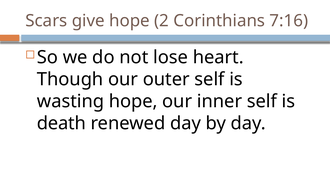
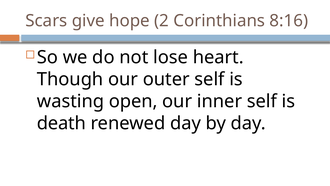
7:16: 7:16 -> 8:16
wasting hope: hope -> open
